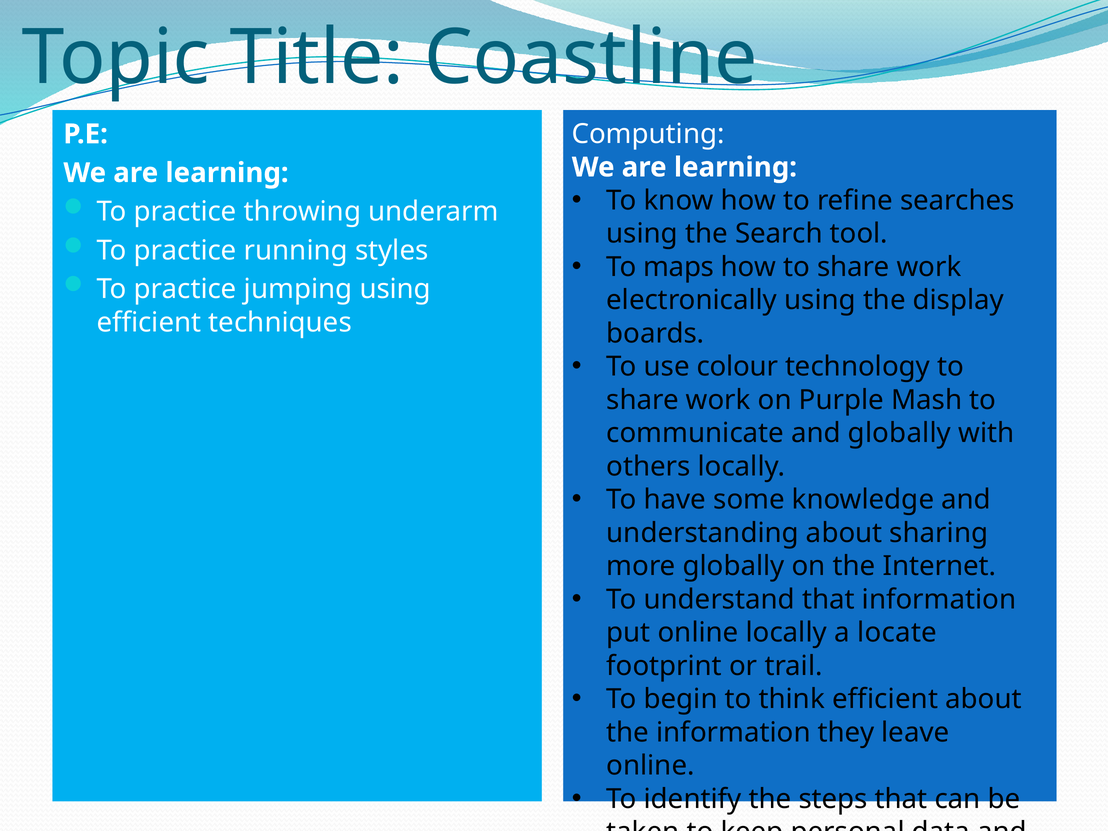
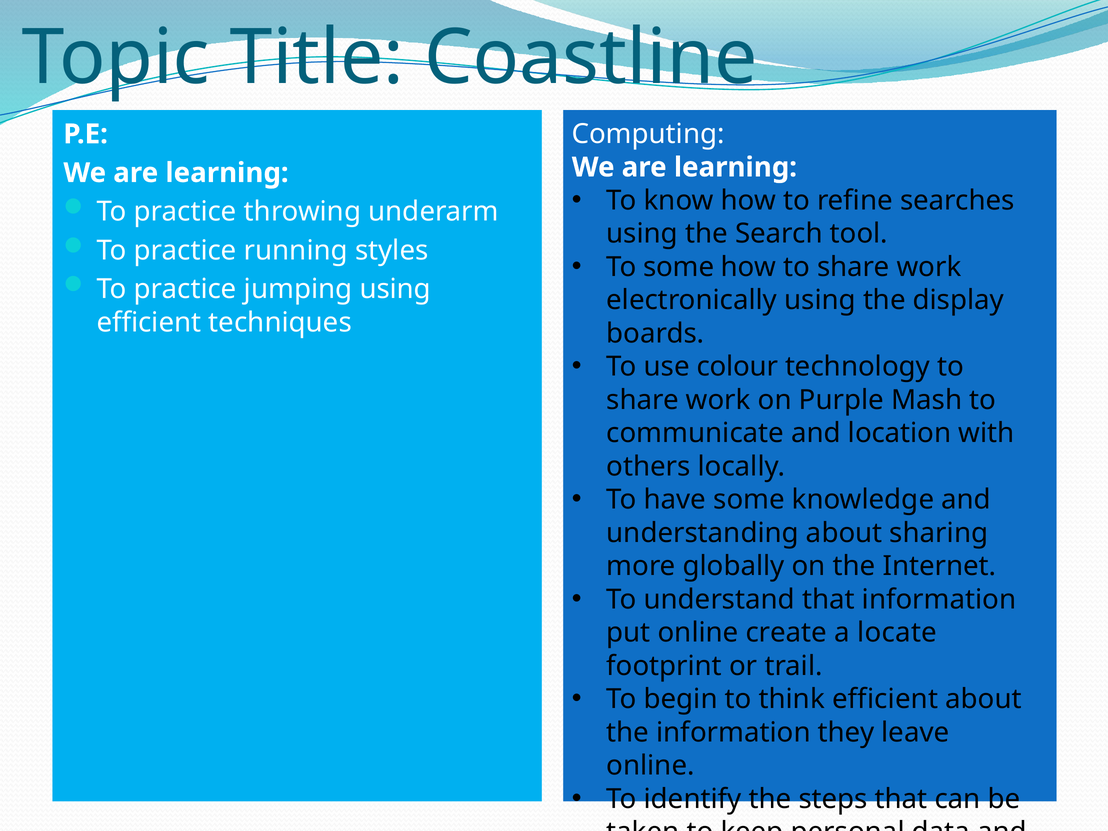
To maps: maps -> some
and globally: globally -> location
online locally: locally -> create
